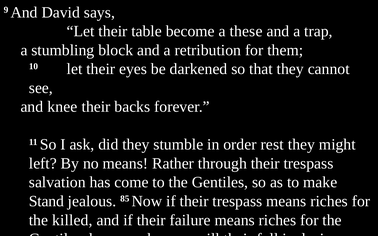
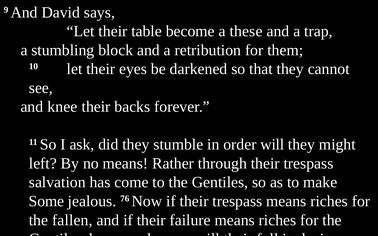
order rest: rest -> will
Stand: Stand -> Some
85: 85 -> 76
killed: killed -> fallen
